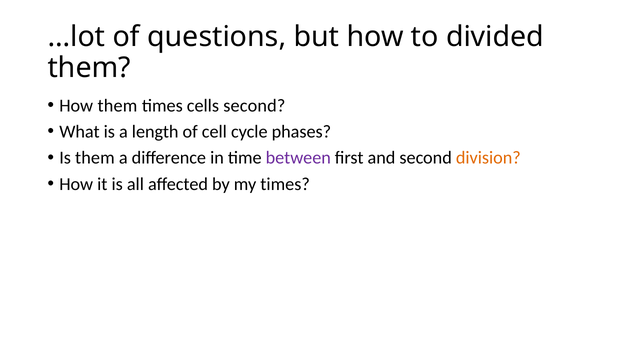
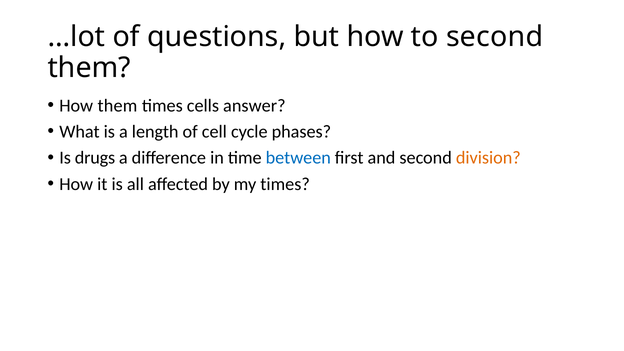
to divided: divided -> second
cells second: second -> answer
Is them: them -> drugs
between colour: purple -> blue
